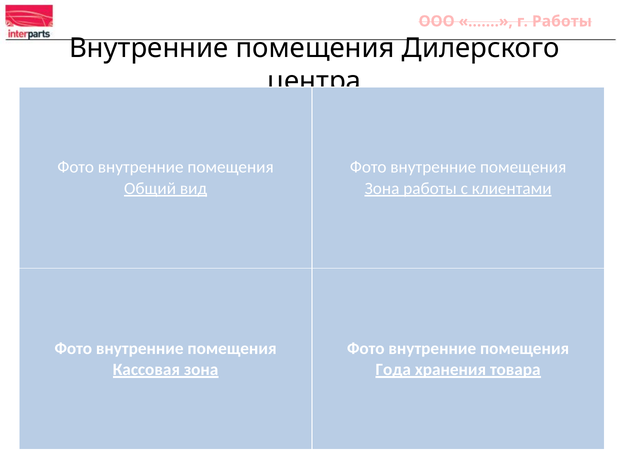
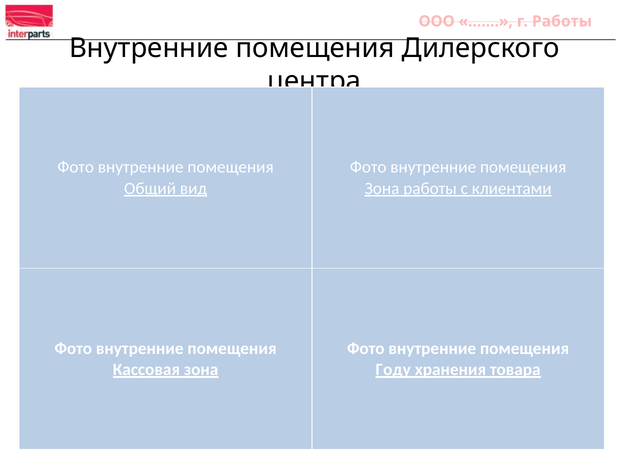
Года: Года -> Году
